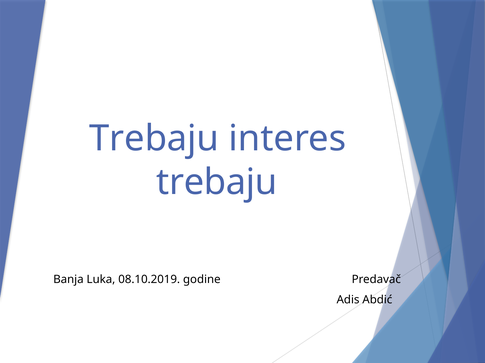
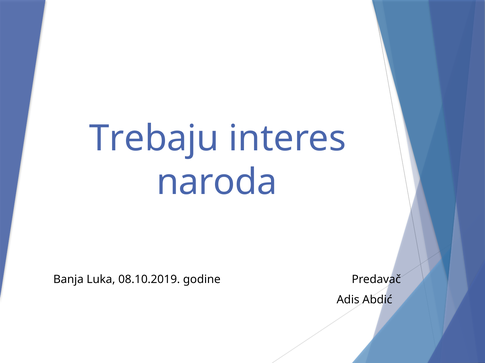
trebaju at (217, 183): trebaju -> naroda
